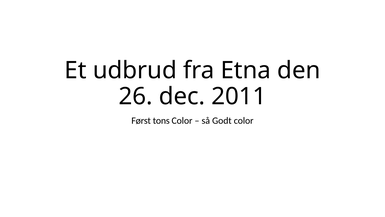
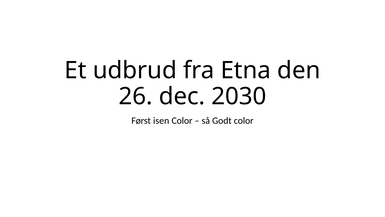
2011: 2011 -> 2030
tons: tons -> isen
